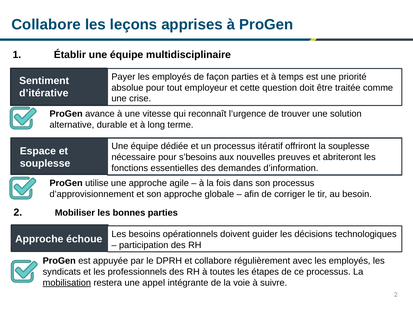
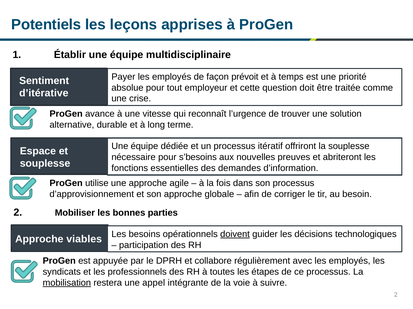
Collabore at (46, 25): Collabore -> Potentiels
façon parties: parties -> prévoit
doivent underline: none -> present
échoue: échoue -> viables
